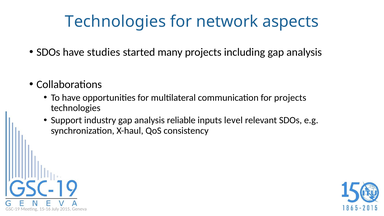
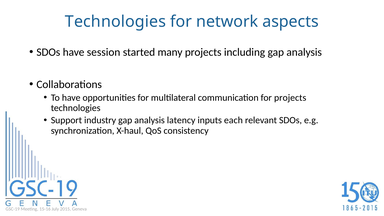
studies: studies -> session
reliable: reliable -> latency
level: level -> each
